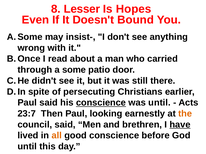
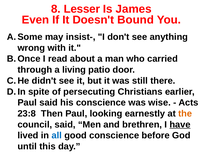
Hopes: Hopes -> James
some: some -> living
conscience at (101, 103) underline: present -> none
was until: until -> wise
23:7: 23:7 -> 23:8
all colour: orange -> blue
